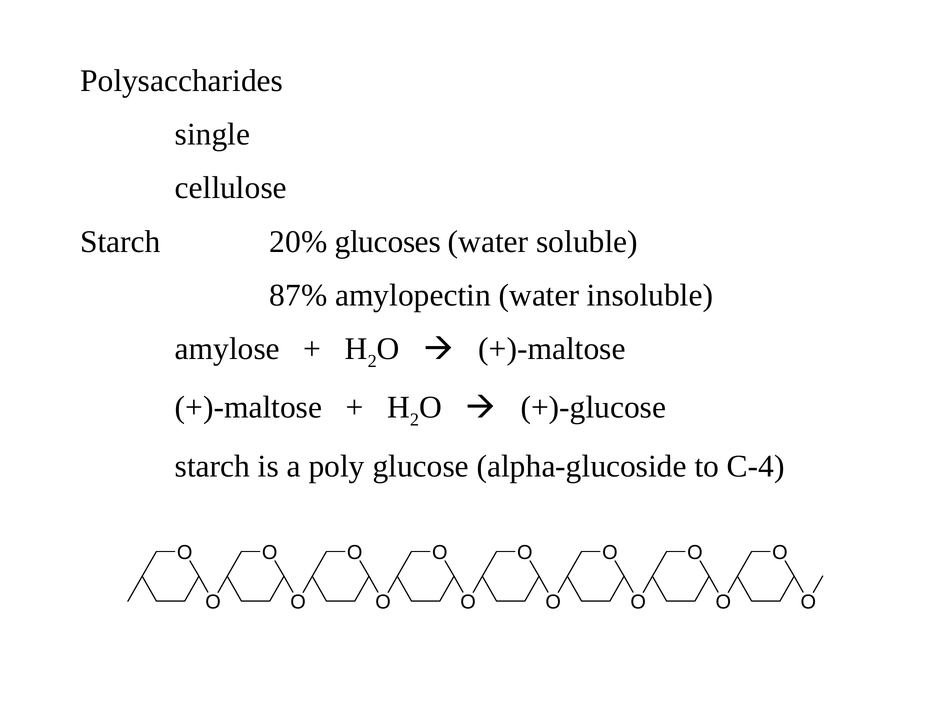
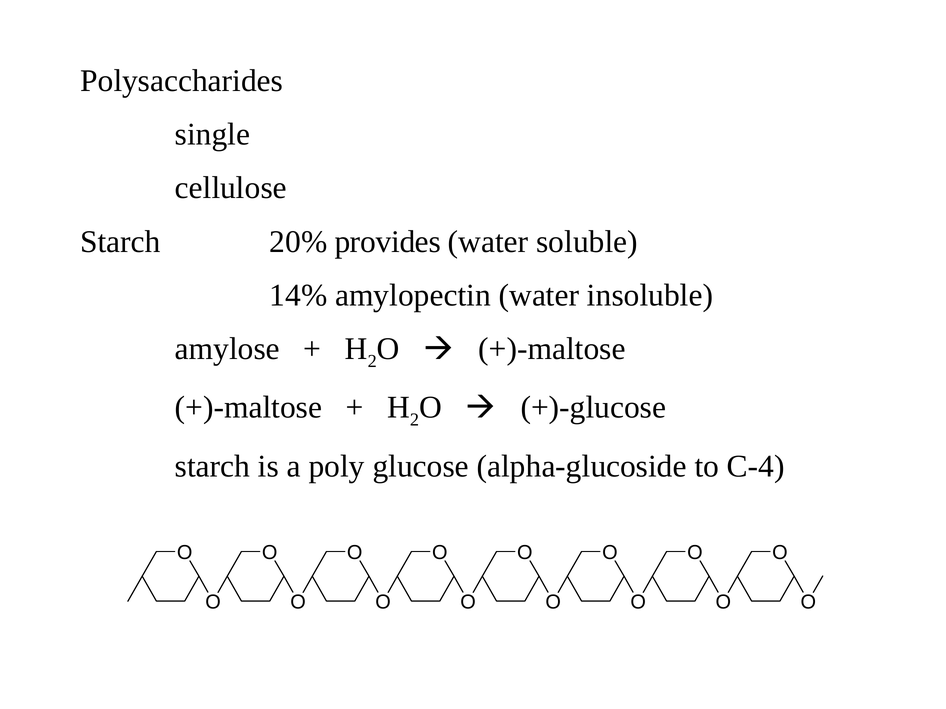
glucoses: glucoses -> provides
87%: 87% -> 14%
